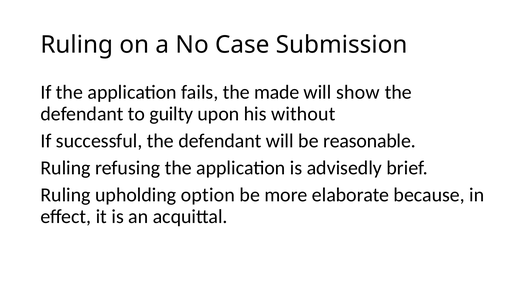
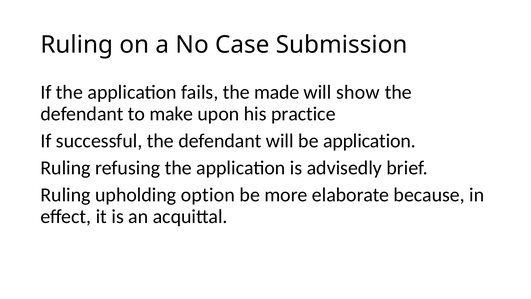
guilty: guilty -> make
without: without -> practice
be reasonable: reasonable -> application
